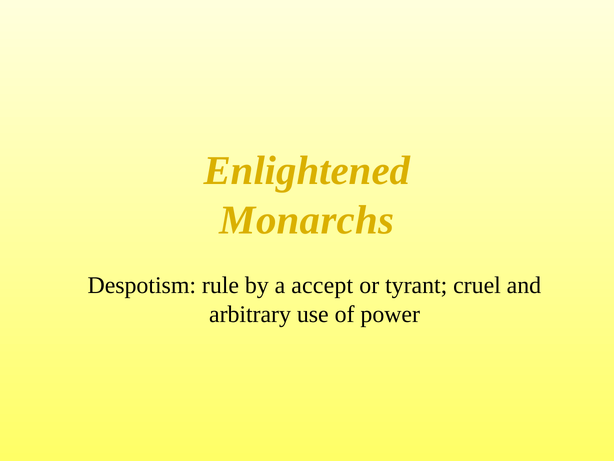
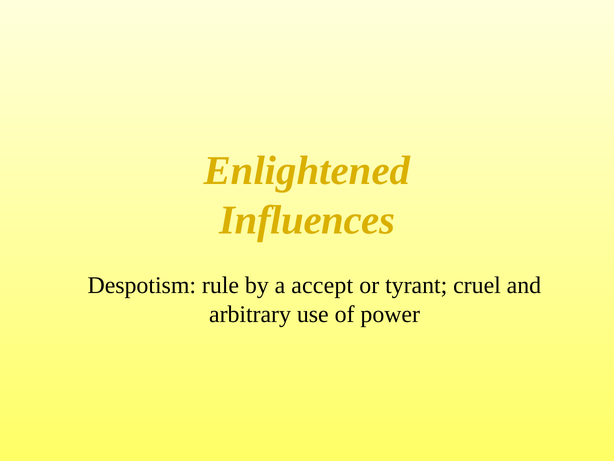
Monarchs: Monarchs -> Influences
